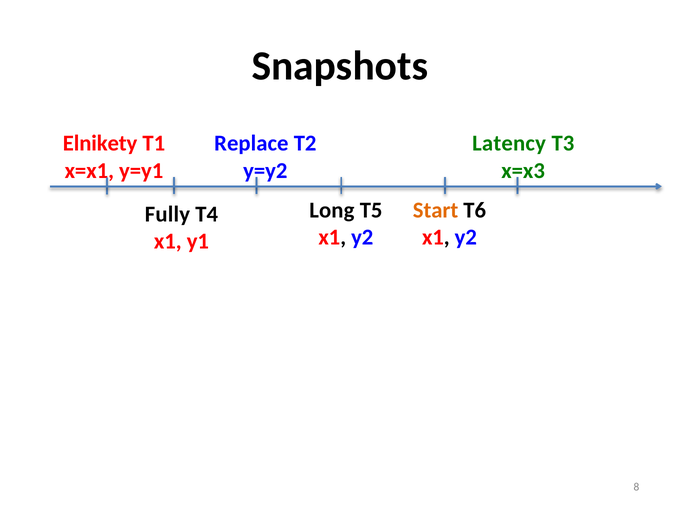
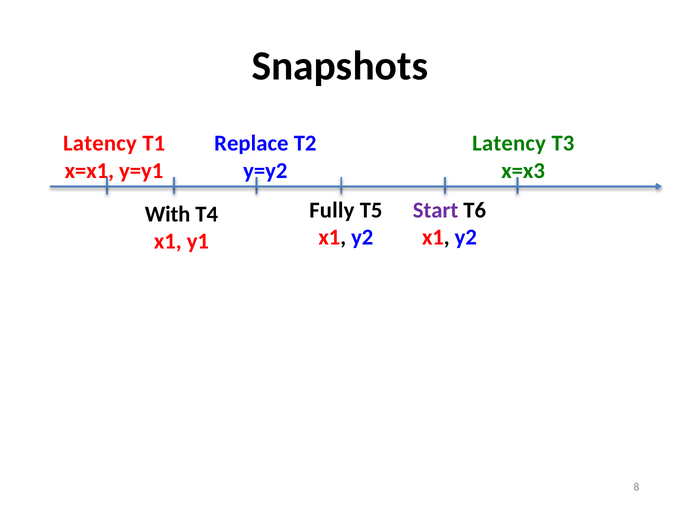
Elnikety at (100, 144): Elnikety -> Latency
Long: Long -> Fully
Start colour: orange -> purple
Fully: Fully -> With
